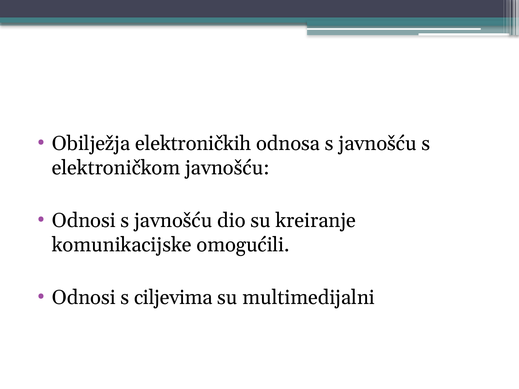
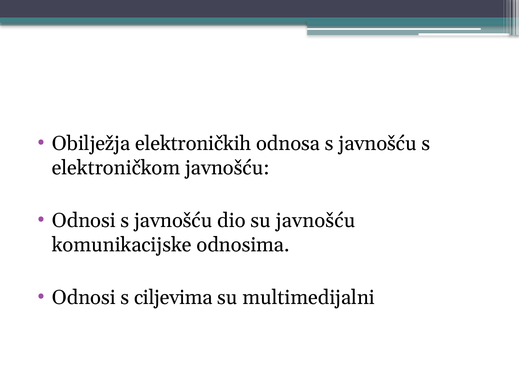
su kreiranje: kreiranje -> javnošću
omogućili: omogućili -> odnosima
